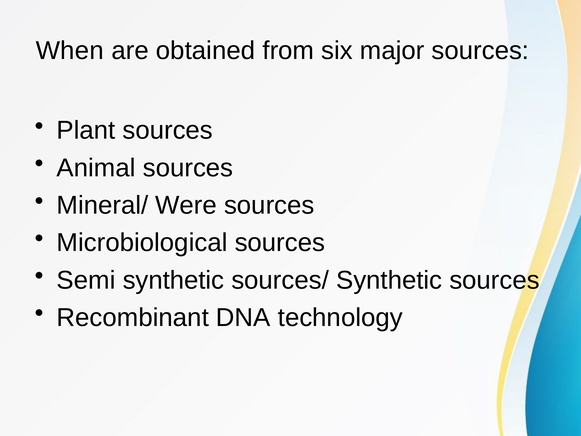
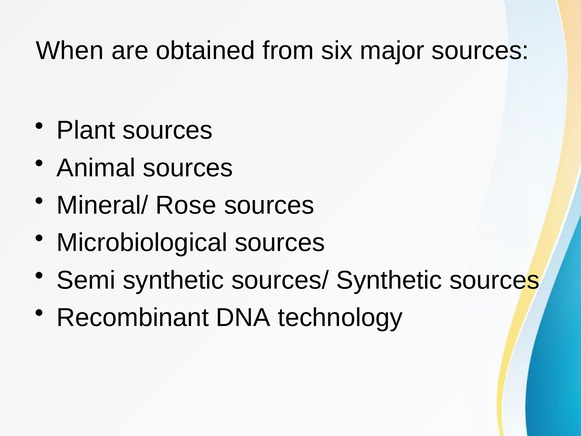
Were: Were -> Rose
